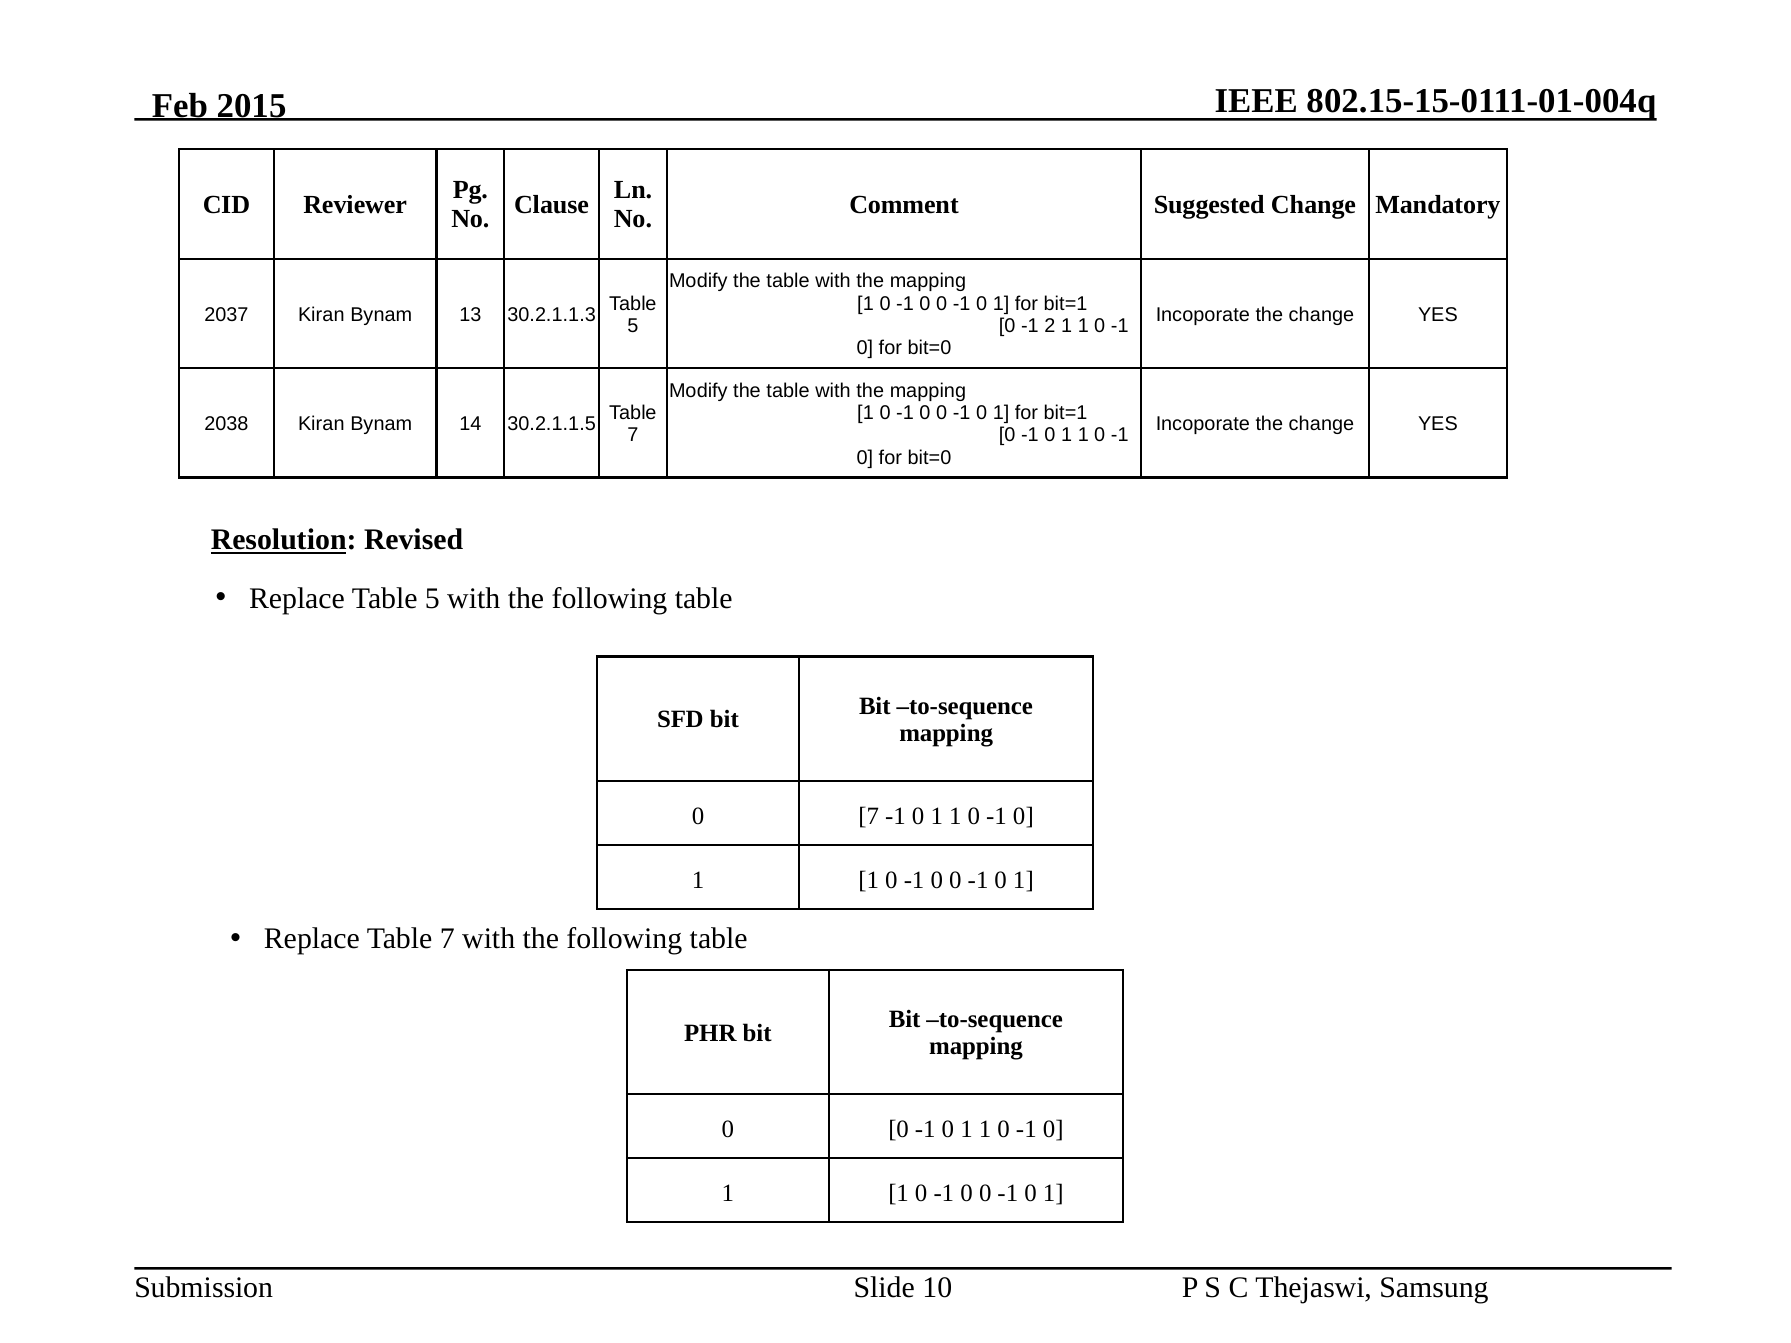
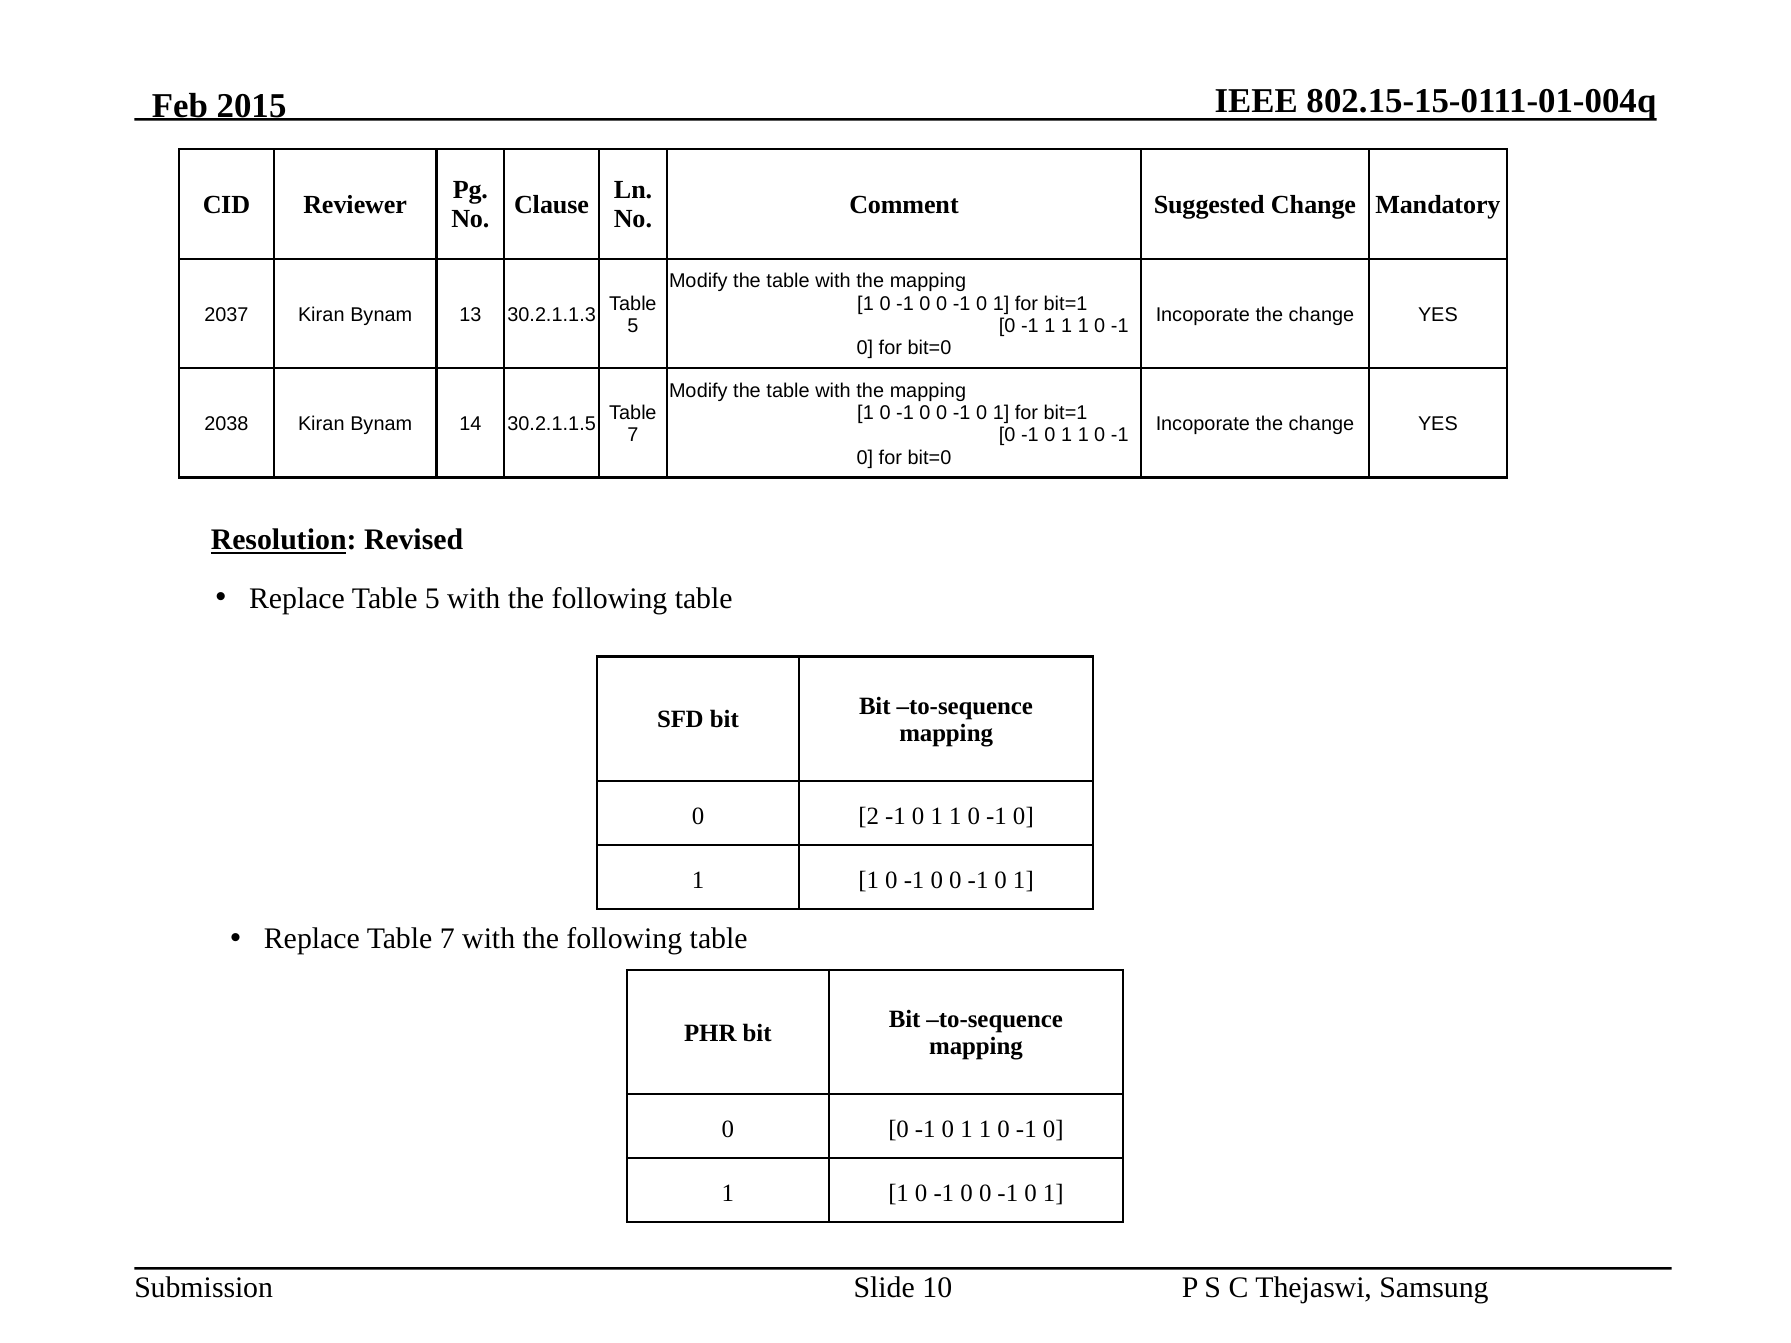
-1 2: 2 -> 1
0 7: 7 -> 2
